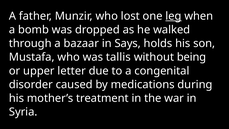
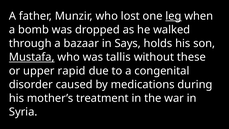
Mustafa underline: none -> present
being: being -> these
letter: letter -> rapid
